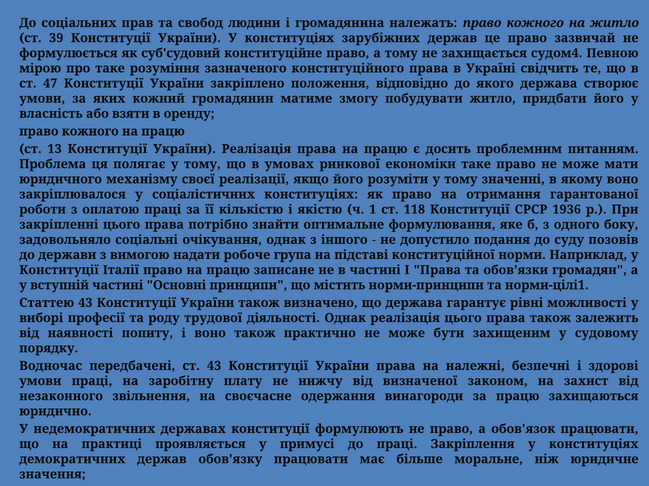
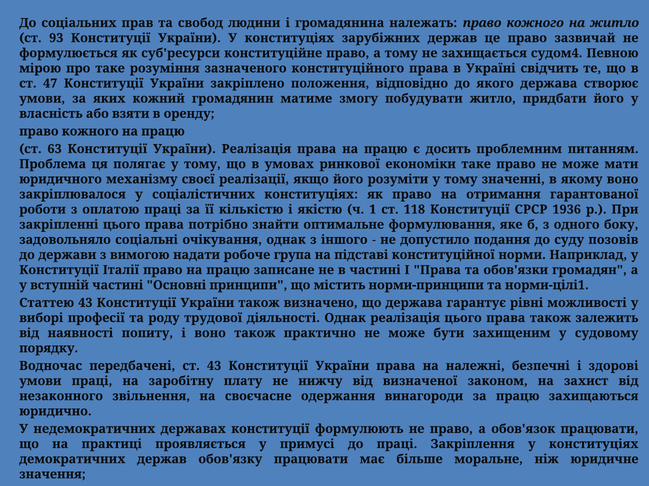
39: 39 -> 93
суб'судовий: суб'судовий -> суб'ресурси
13: 13 -> 63
